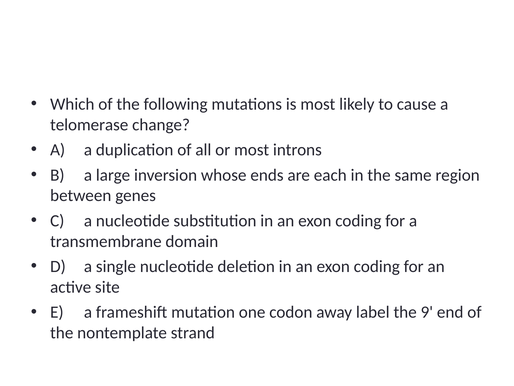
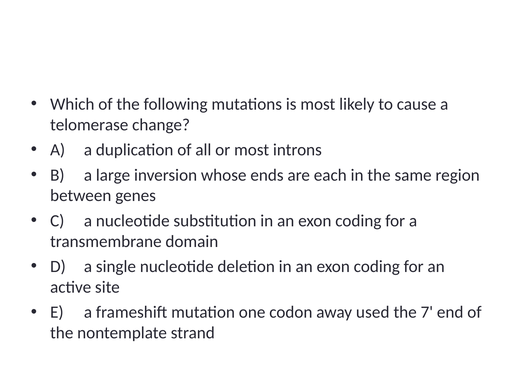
label: label -> used
9: 9 -> 7
